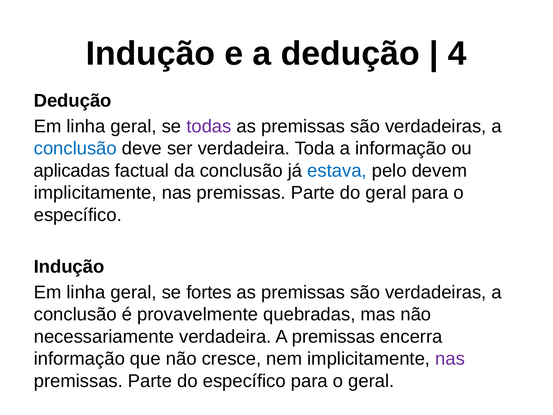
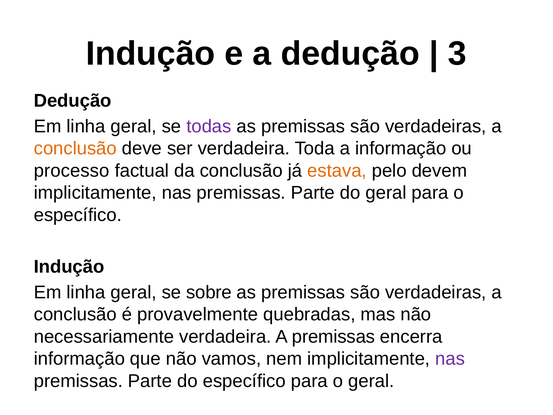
4: 4 -> 3
conclusão at (75, 148) colour: blue -> orange
aplicadas: aplicadas -> processo
estava colour: blue -> orange
fortes: fortes -> sobre
cresce: cresce -> vamos
